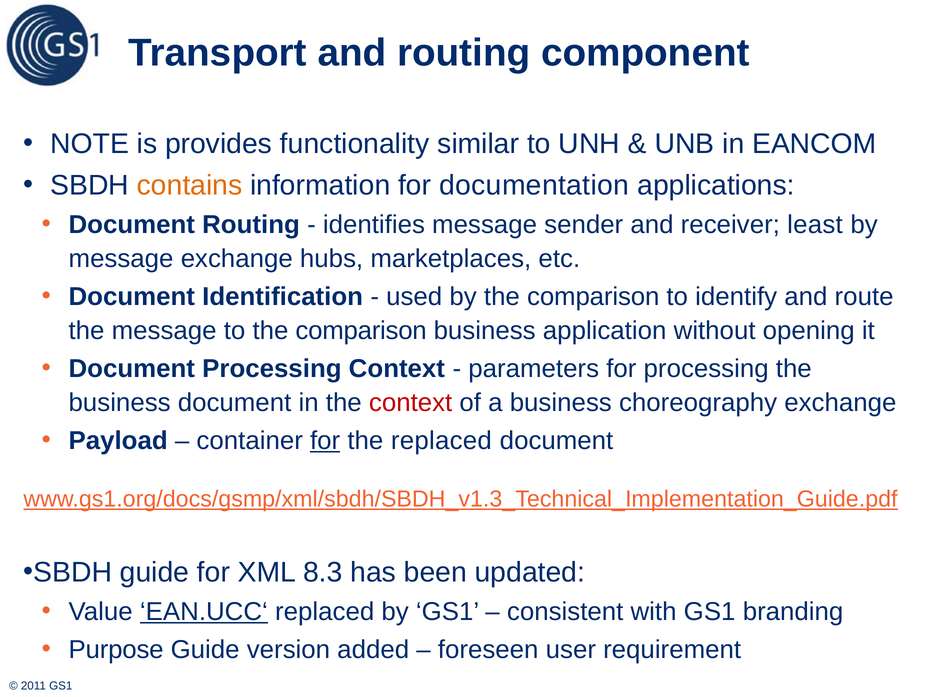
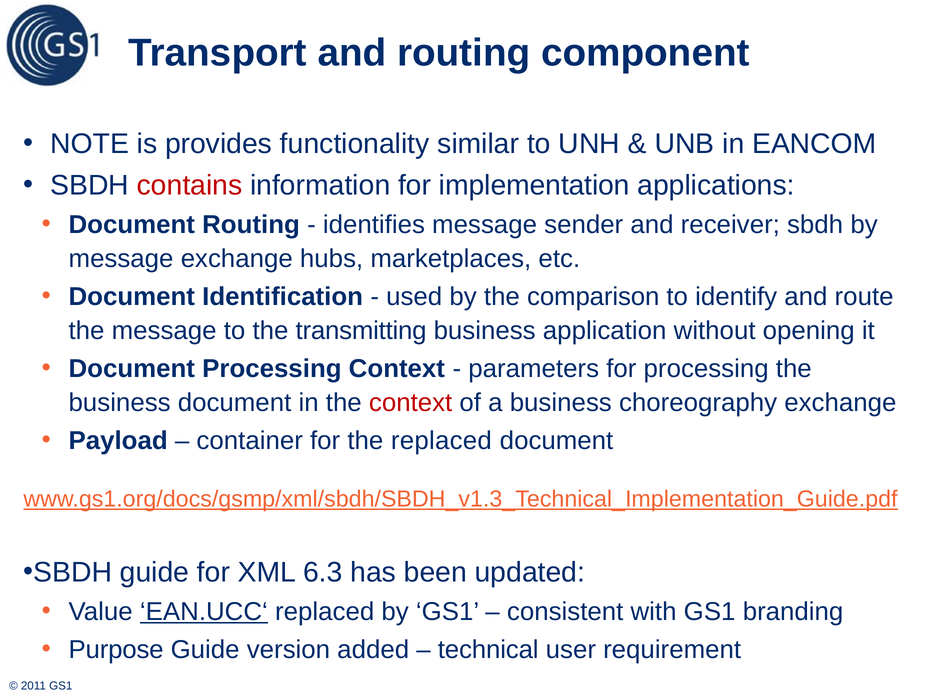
contains colour: orange -> red
documentation: documentation -> implementation
receiver least: least -> sbdh
to the comparison: comparison -> transmitting
for at (325, 441) underline: present -> none
8.3: 8.3 -> 6.3
foreseen: foreseen -> technical
